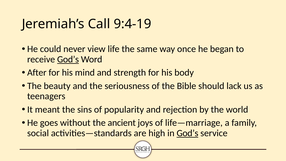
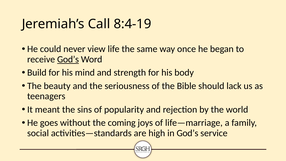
9:4-19: 9:4-19 -> 8:4-19
After: After -> Build
ancient: ancient -> coming
God’s at (187, 133) underline: present -> none
